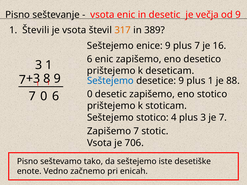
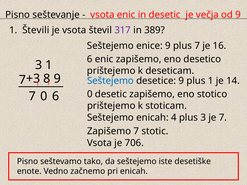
317 colour: orange -> purple
88: 88 -> 14
Seštejemo stotico: stotico -> enicah
